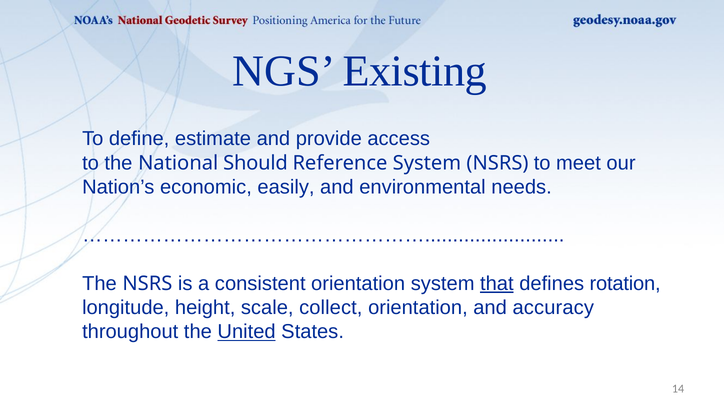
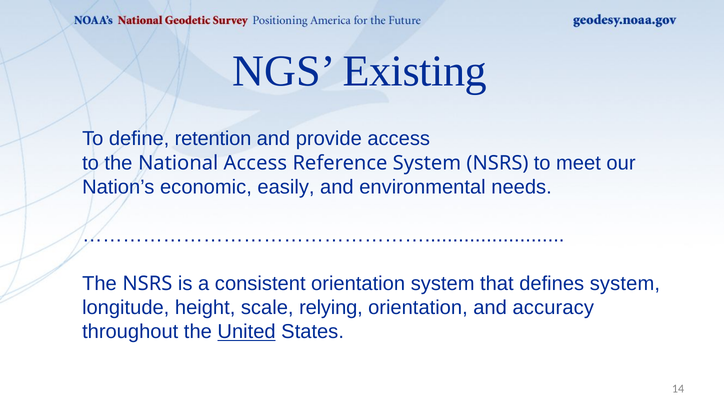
estimate: estimate -> retention
National Should: Should -> Access
that underline: present -> none
defines rotation: rotation -> system
collect: collect -> relying
